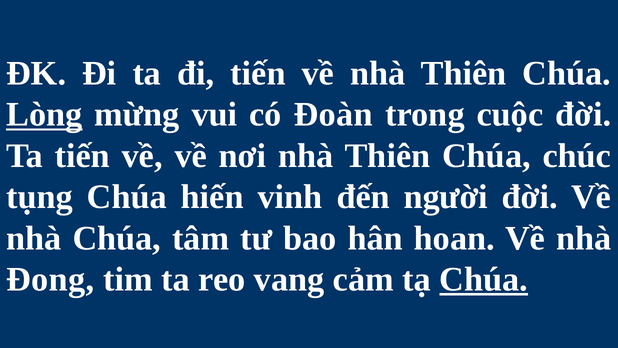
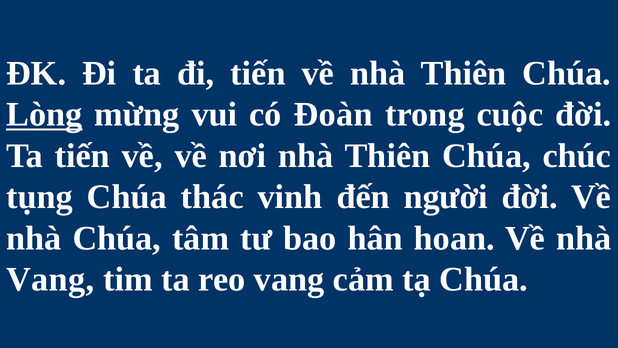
hiến: hiến -> thác
Đong at (50, 279): Đong -> Vang
Chúa at (484, 279) underline: present -> none
